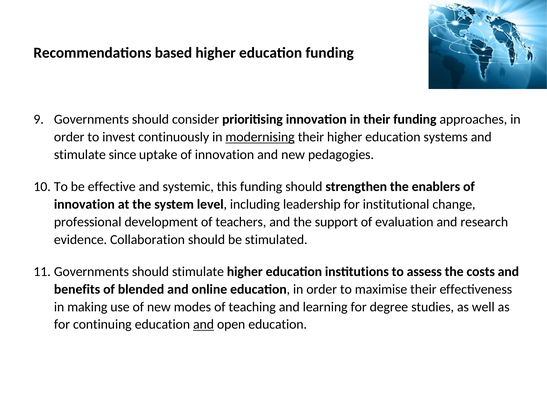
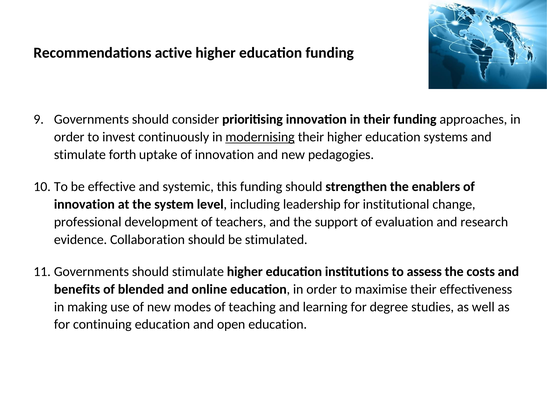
based: based -> active
since: since -> forth
and at (204, 324) underline: present -> none
